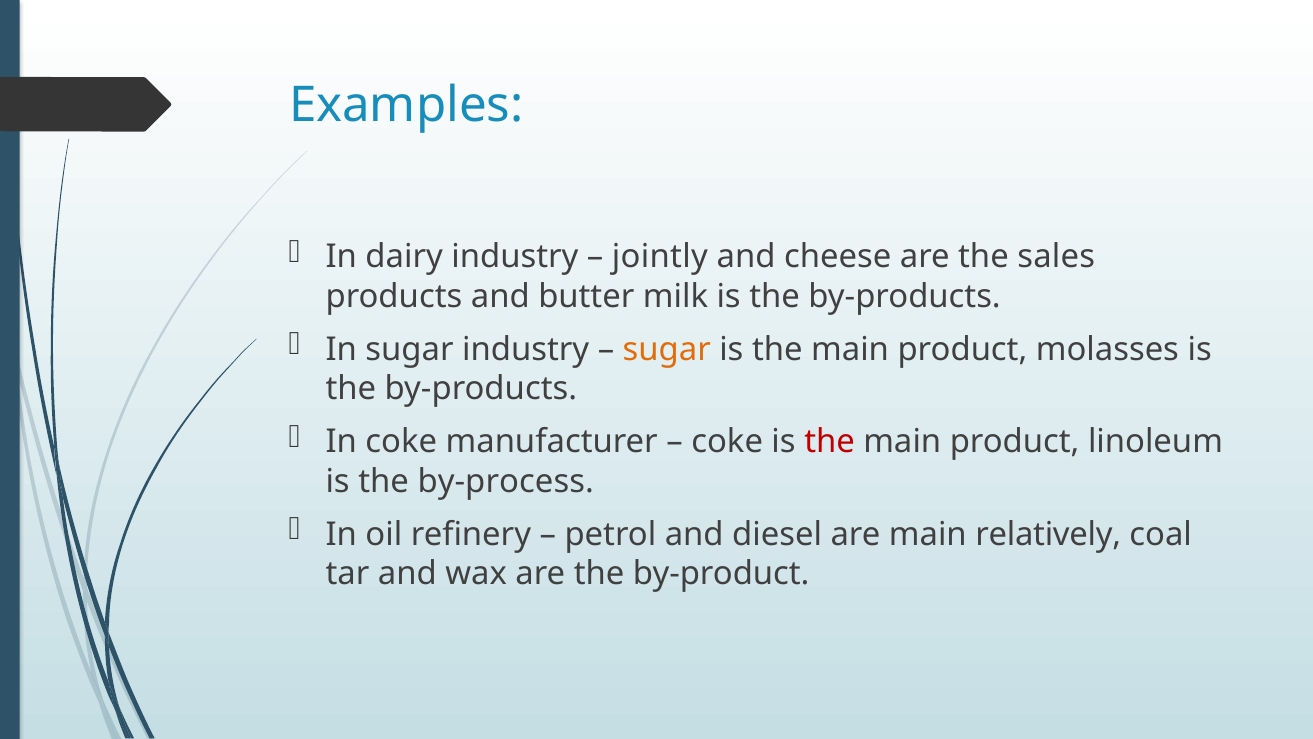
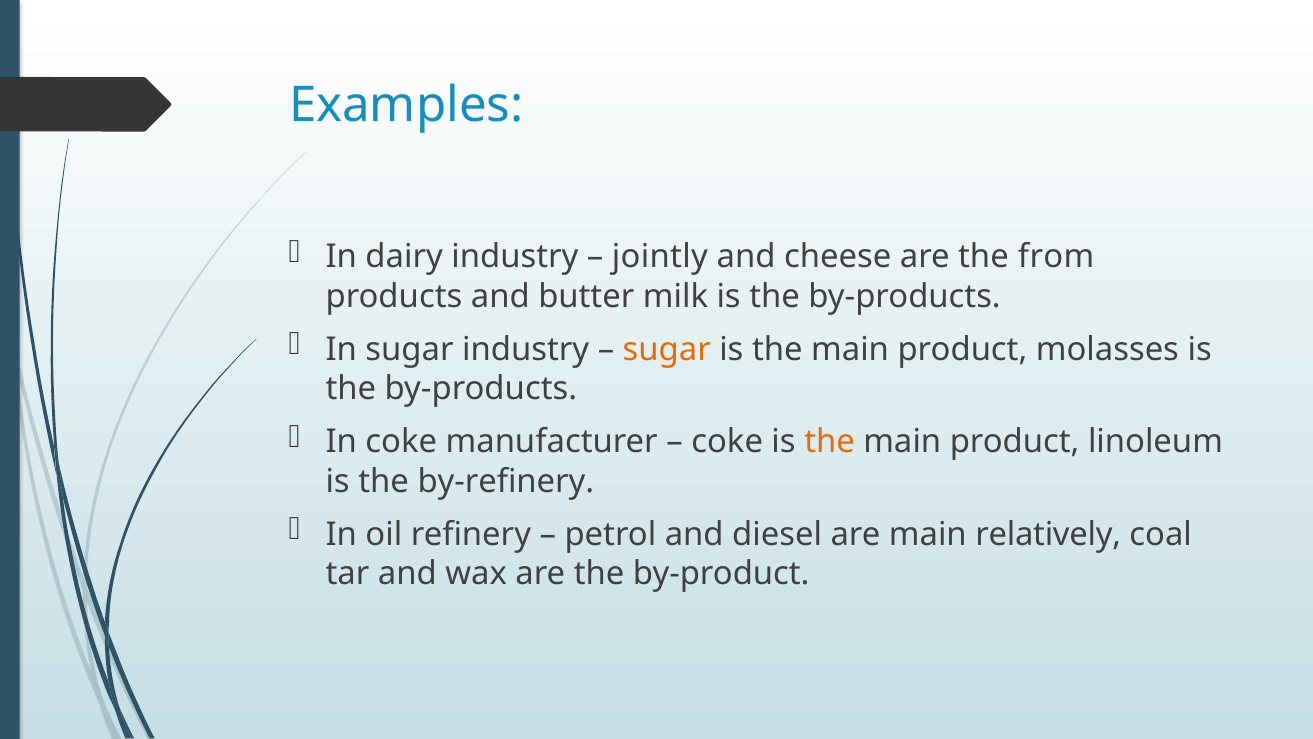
sales: sales -> from
the at (830, 442) colour: red -> orange
by-process: by-process -> by-refinery
